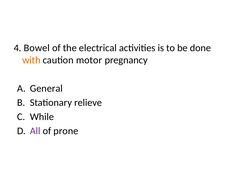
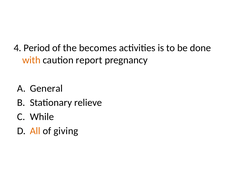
Bowel: Bowel -> Period
electrical: electrical -> becomes
motor: motor -> report
All colour: purple -> orange
prone: prone -> giving
